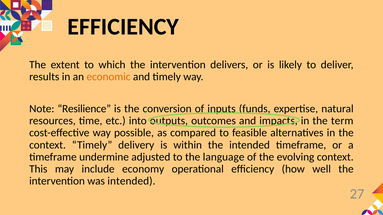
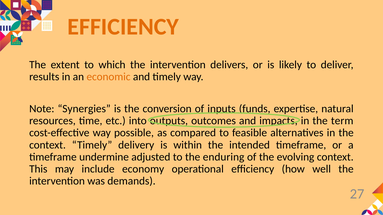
EFFICIENCY at (123, 27) colour: black -> orange
Resilience: Resilience -> Synergies
language: language -> enduring
was intended: intended -> demands
